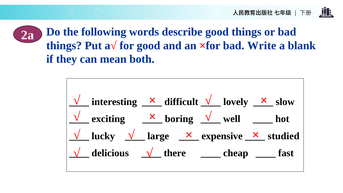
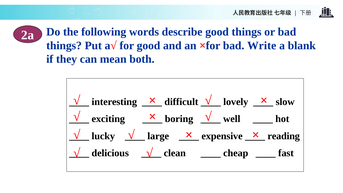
studied: studied -> reading
there: there -> clean
